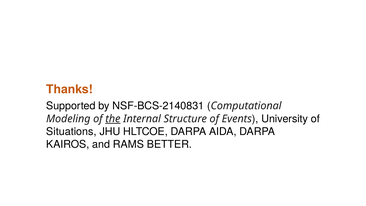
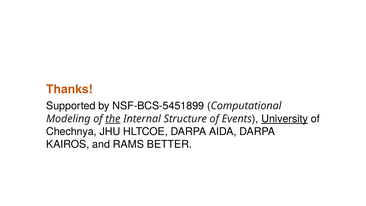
NSF-BCS-2140831: NSF-BCS-2140831 -> NSF-BCS-5451899
University underline: none -> present
Situations: Situations -> Chechnya
